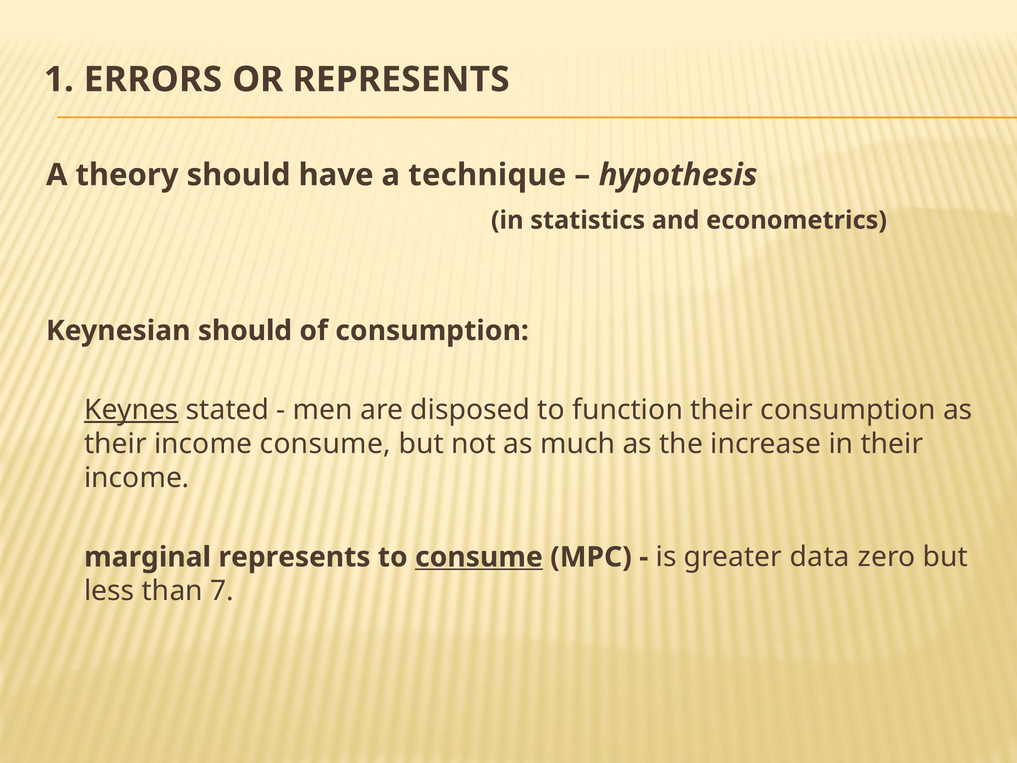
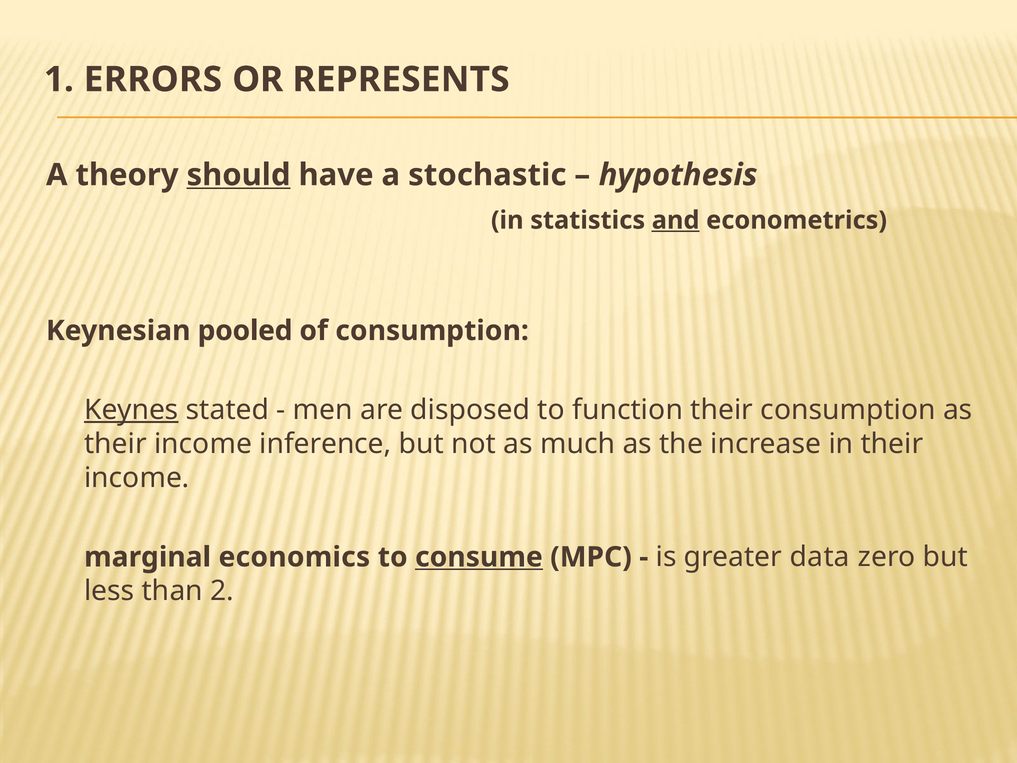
should at (239, 175) underline: none -> present
technique: technique -> stochastic
and underline: none -> present
Keynesian should: should -> pooled
income consume: consume -> inference
marginal represents: represents -> economics
7: 7 -> 2
